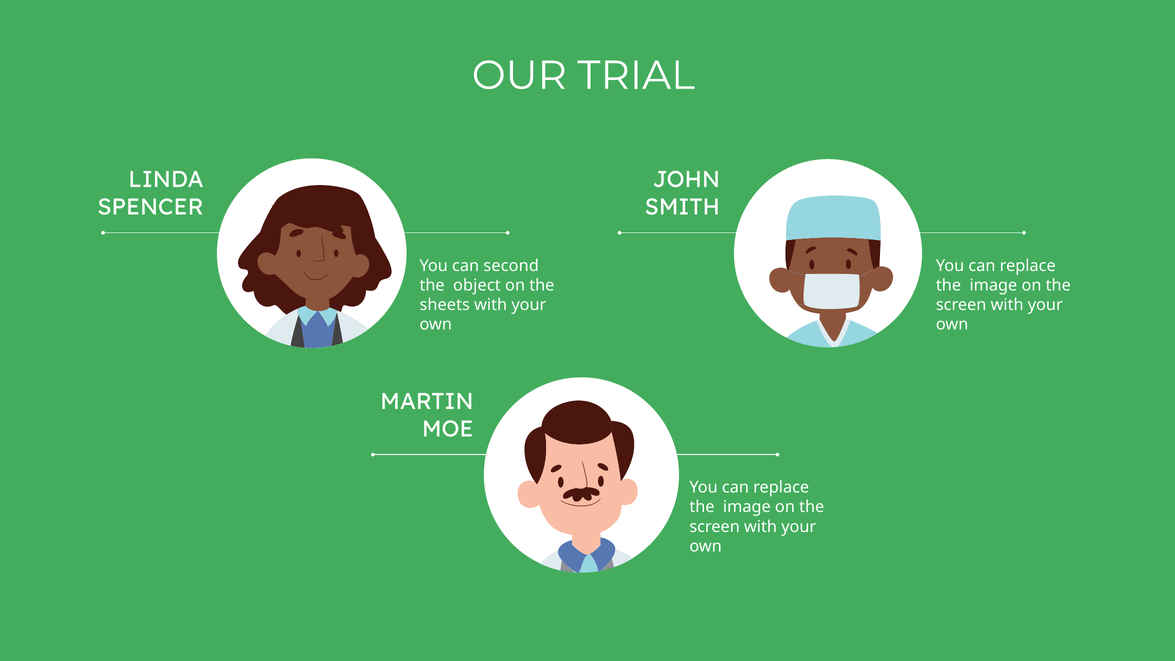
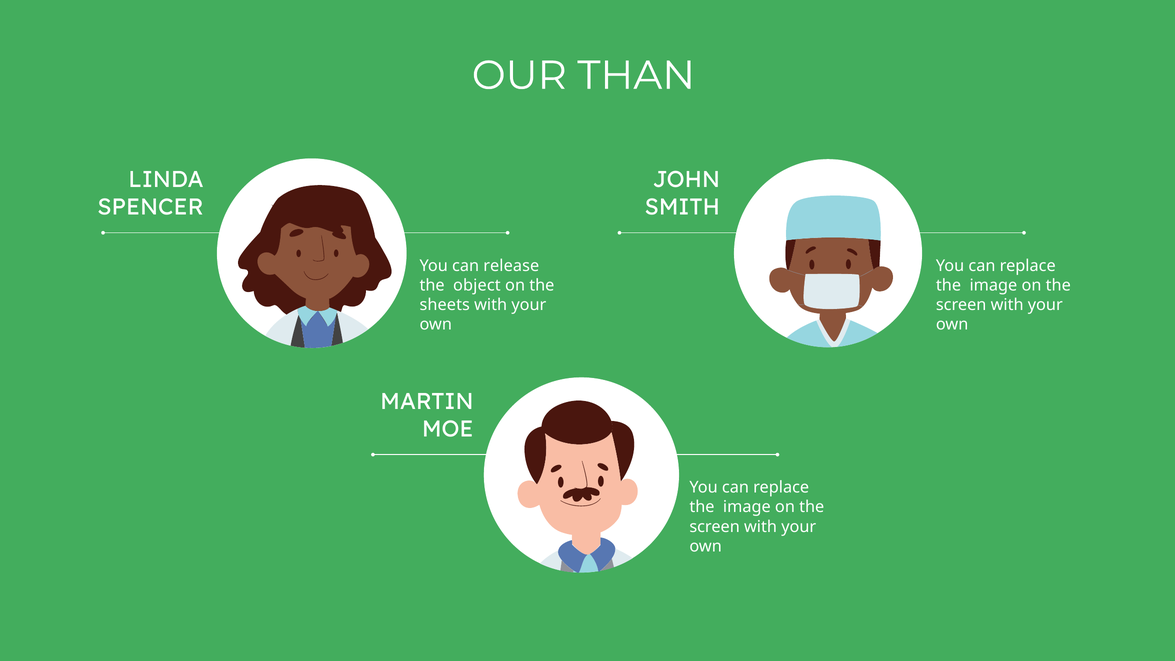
TRIAL: TRIAL -> THAN
second: second -> release
